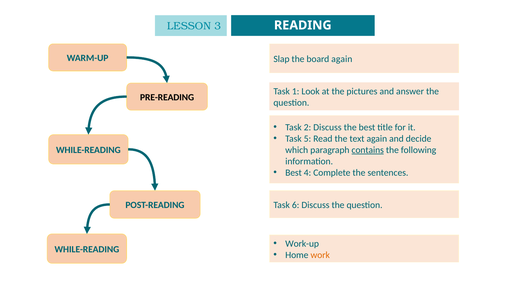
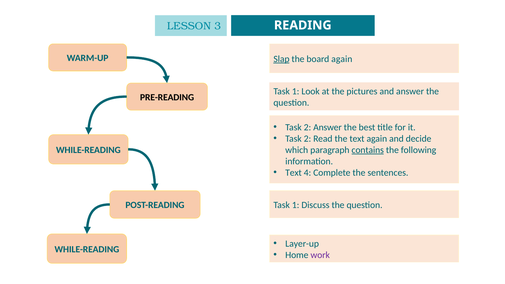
Slap underline: none -> present
2 Discuss: Discuss -> Answer
5 at (307, 139): 5 -> 2
Best at (294, 173): Best -> Text
6 at (296, 205): 6 -> 1
Work-up: Work-up -> Layer-up
work colour: orange -> purple
